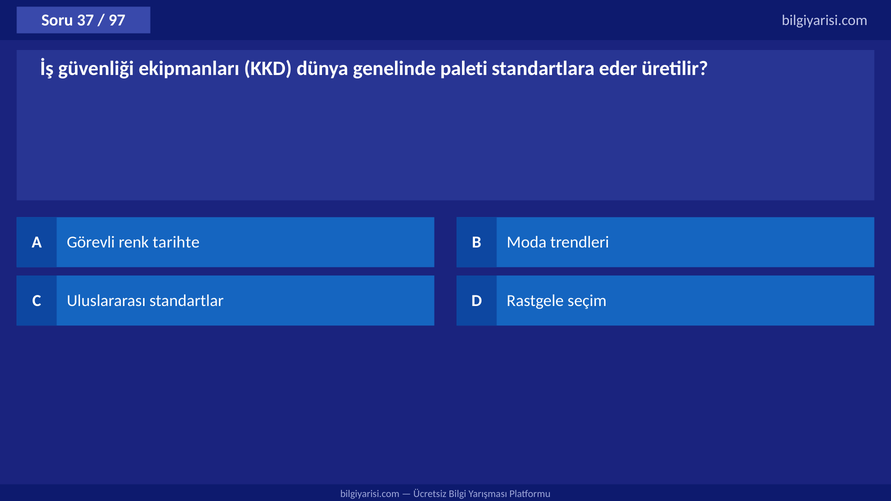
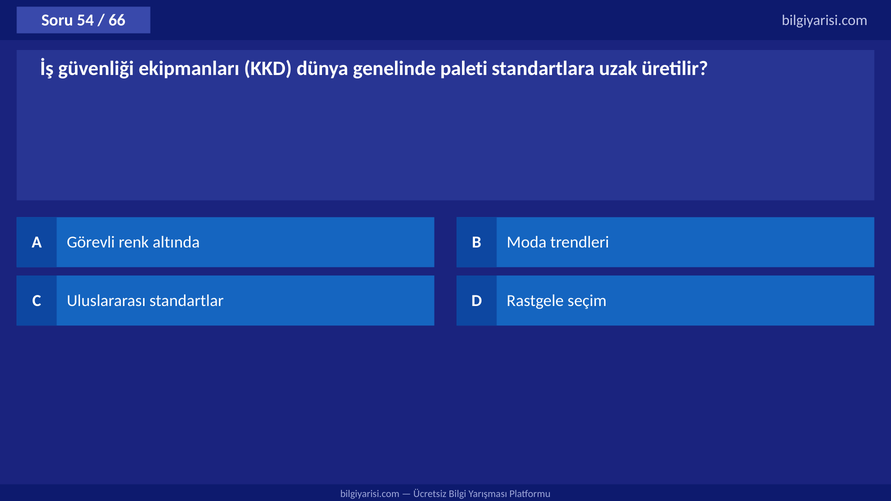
37: 37 -> 54
97: 97 -> 66
eder: eder -> uzak
tarihte: tarihte -> altında
